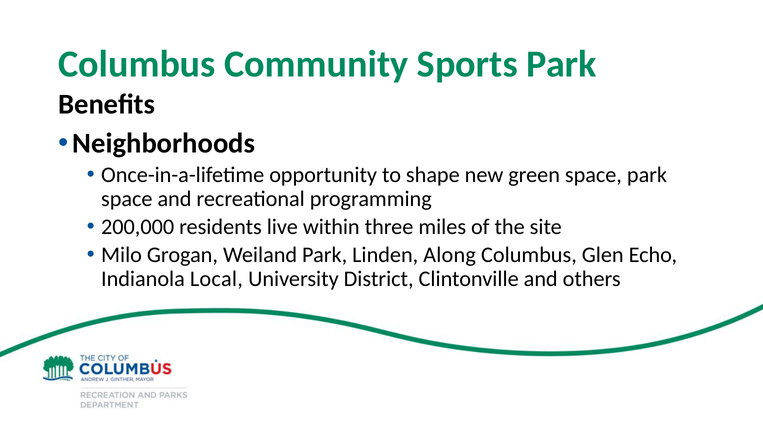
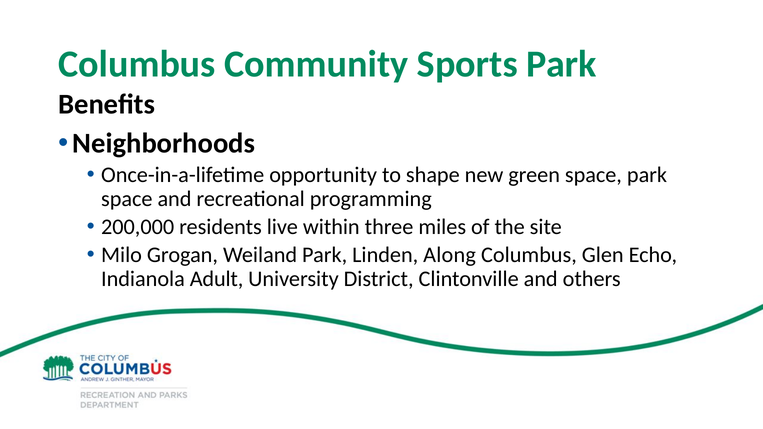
Local: Local -> Adult
